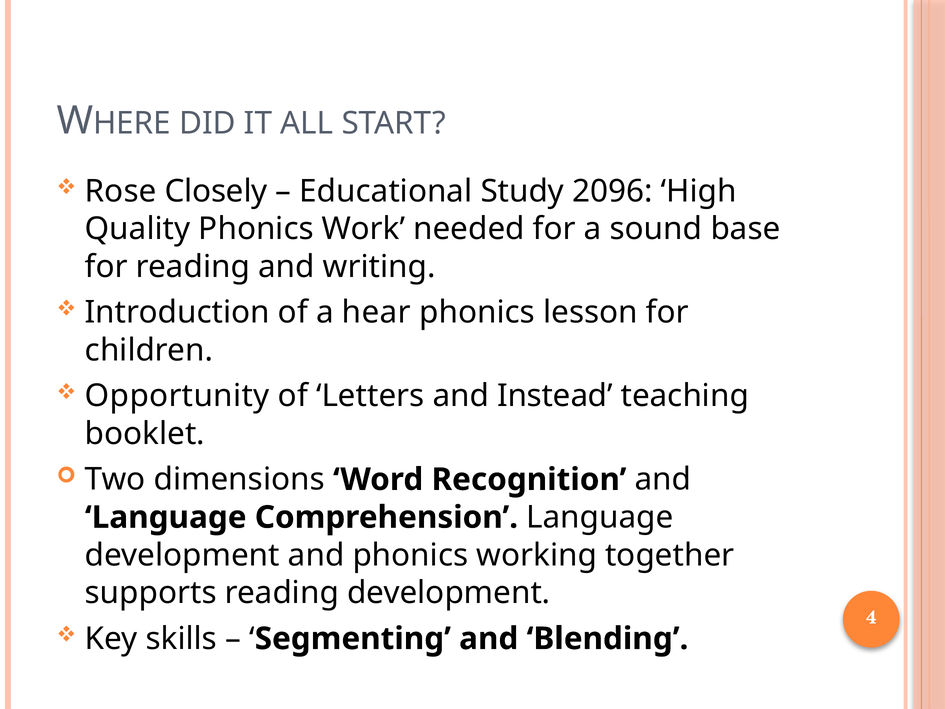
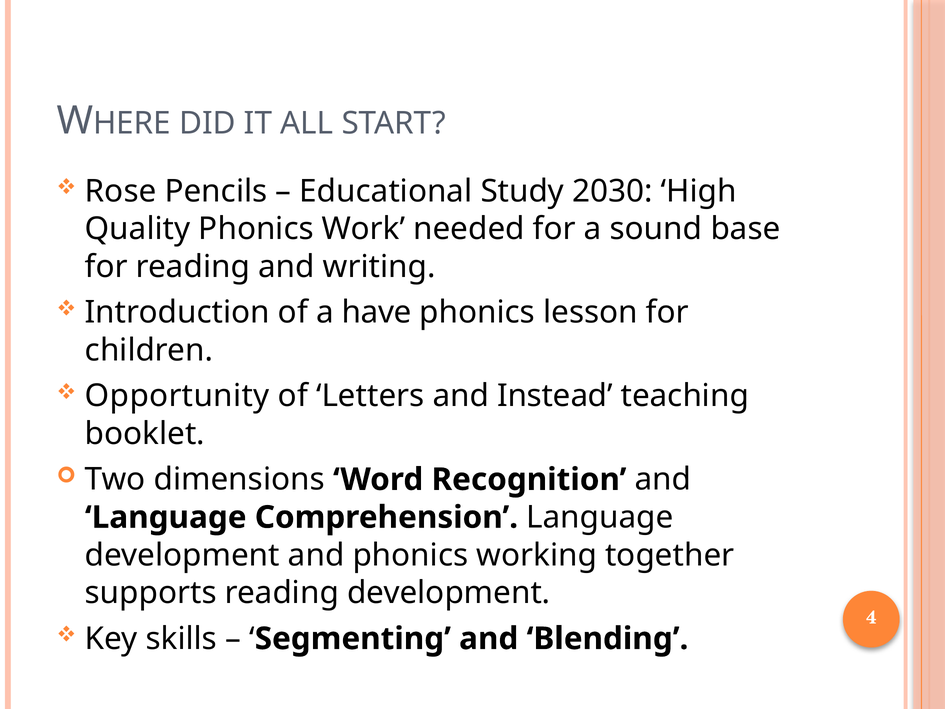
Closely: Closely -> Pencils
2096: 2096 -> 2030
hear: hear -> have
